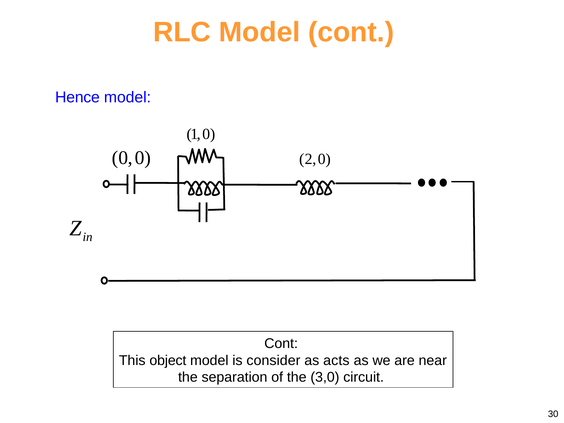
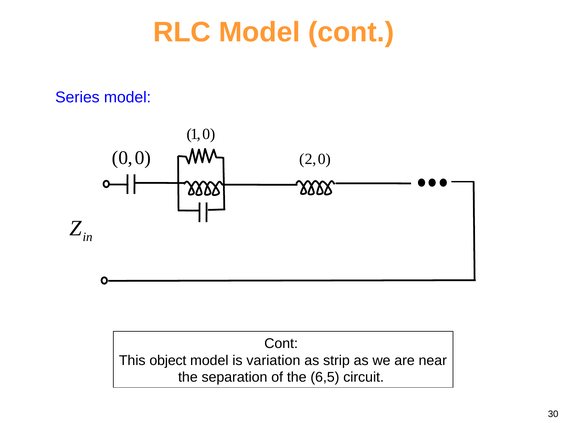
Hence: Hence -> Series
consider: consider -> variation
acts: acts -> strip
3,0: 3,0 -> 6,5
